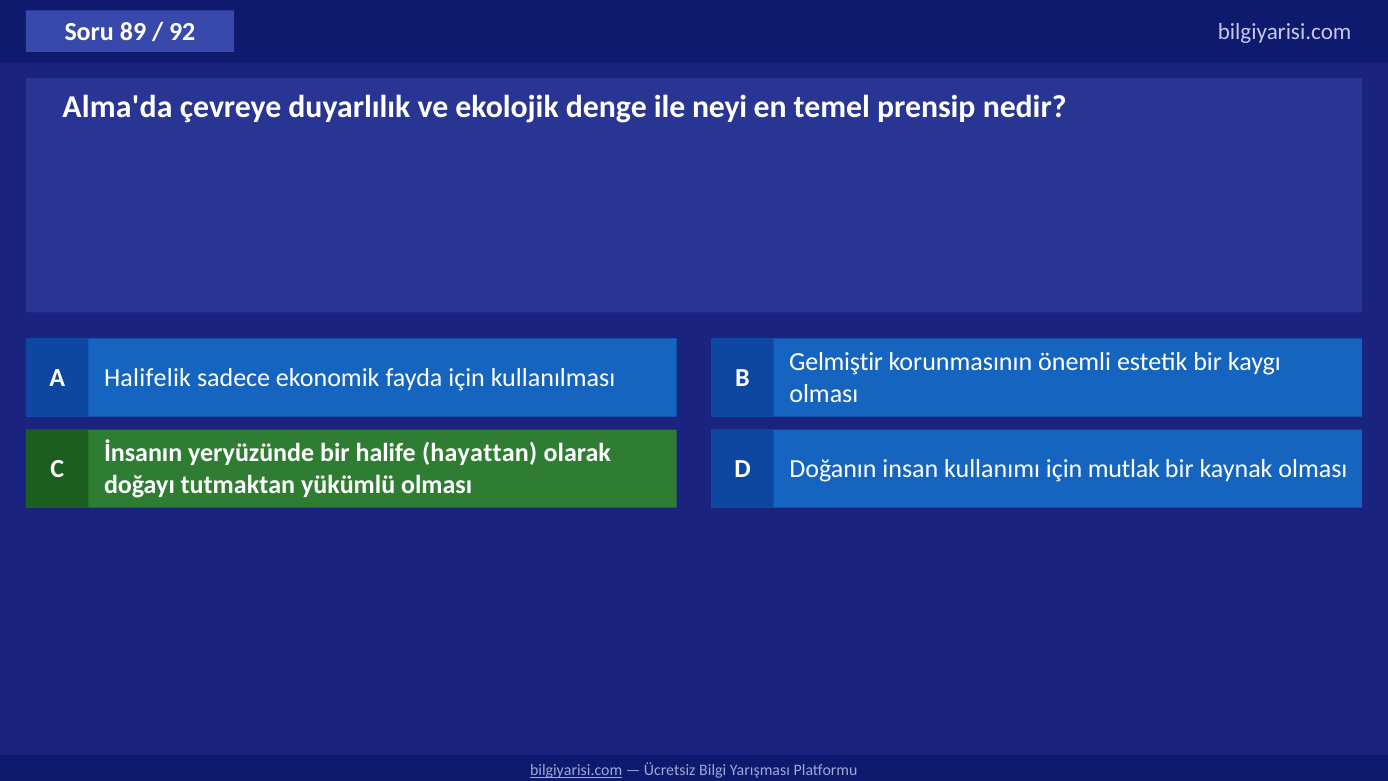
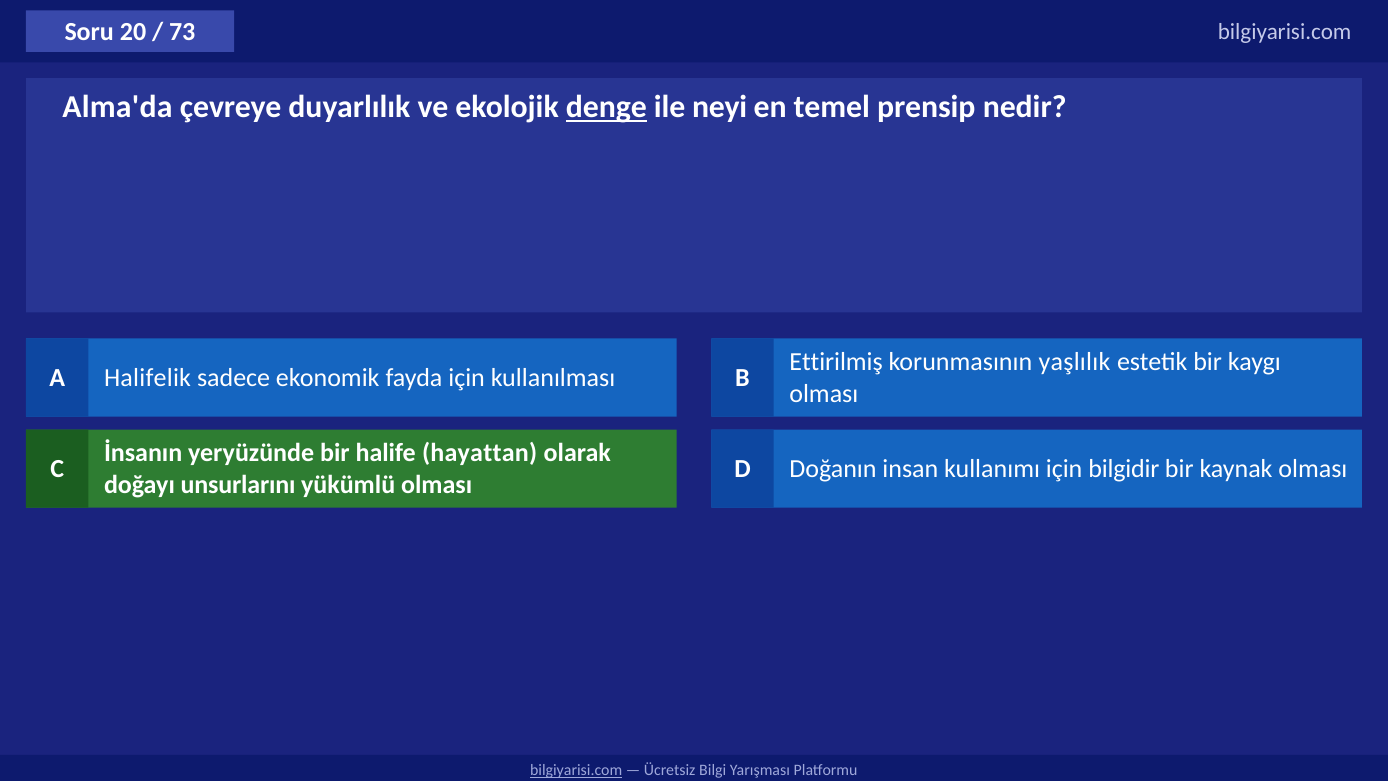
89: 89 -> 20
92: 92 -> 73
denge underline: none -> present
Gelmiştir: Gelmiştir -> Ettirilmiş
önemli: önemli -> yaşlılık
mutlak: mutlak -> bilgidir
tutmaktan: tutmaktan -> unsurlarını
